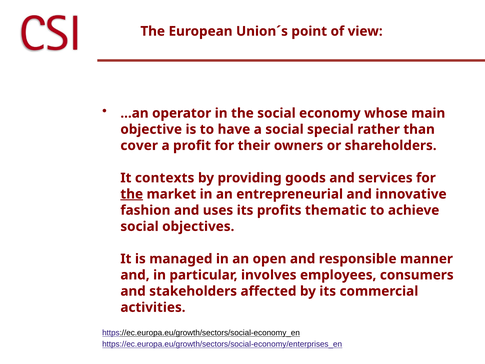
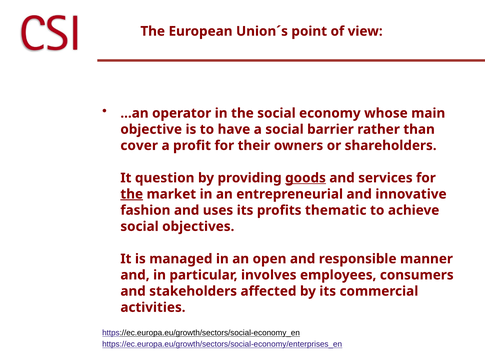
special: special -> barrier
contexts: contexts -> question
goods underline: none -> present
